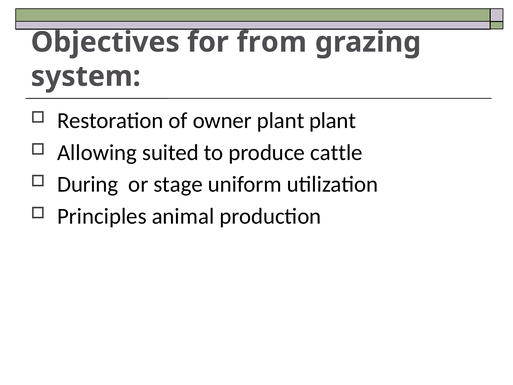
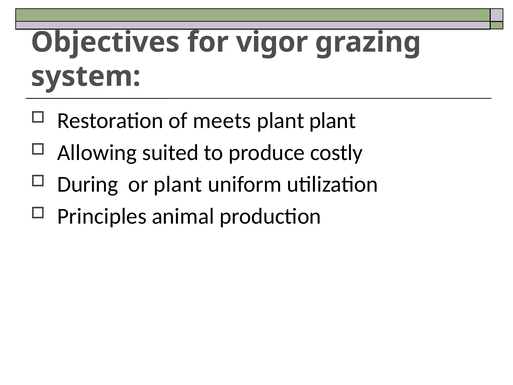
from: from -> vigor
owner: owner -> meets
cattle: cattle -> costly
or stage: stage -> plant
